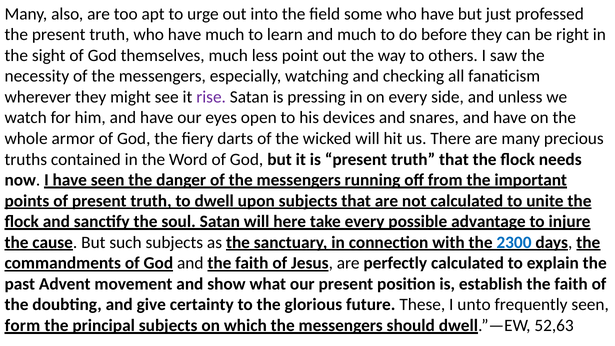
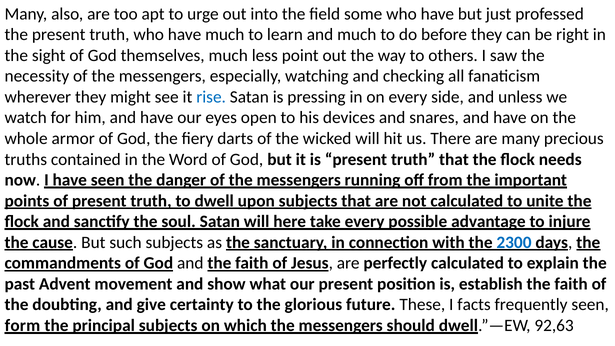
rise colour: purple -> blue
unto: unto -> facts
52,63: 52,63 -> 92,63
